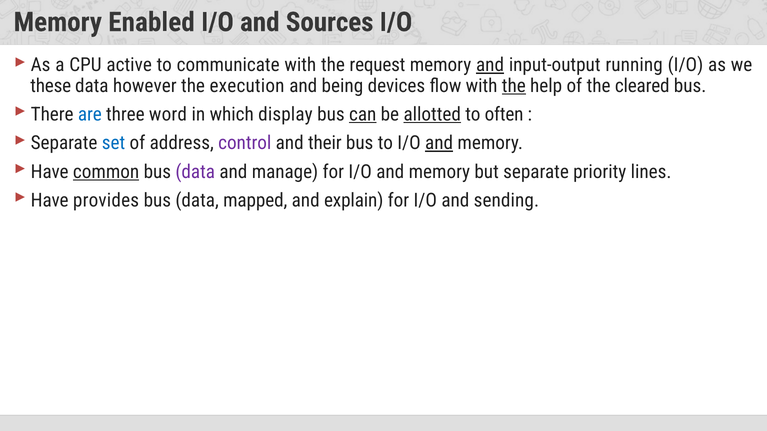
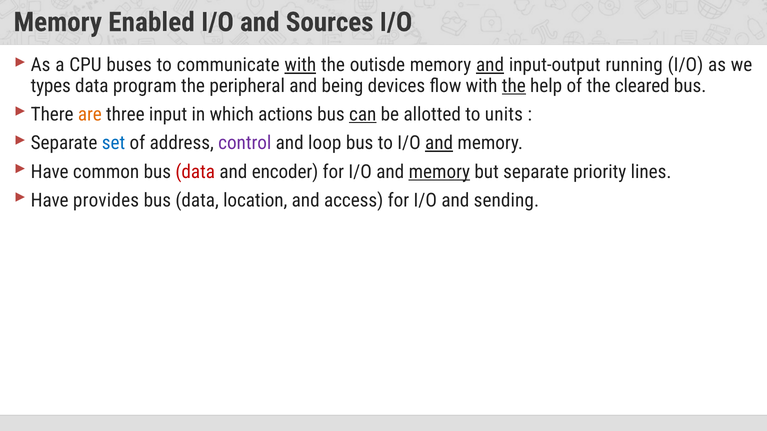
active: active -> buses
with at (300, 65) underline: none -> present
request: request -> outisde
these: these -> types
however: however -> program
execution: execution -> peripheral
are colour: blue -> orange
word: word -> input
display: display -> actions
allotted underline: present -> none
often: often -> units
their: their -> loop
common underline: present -> none
data at (195, 172) colour: purple -> red
manage: manage -> encoder
memory at (439, 172) underline: none -> present
mapped: mapped -> location
explain: explain -> access
